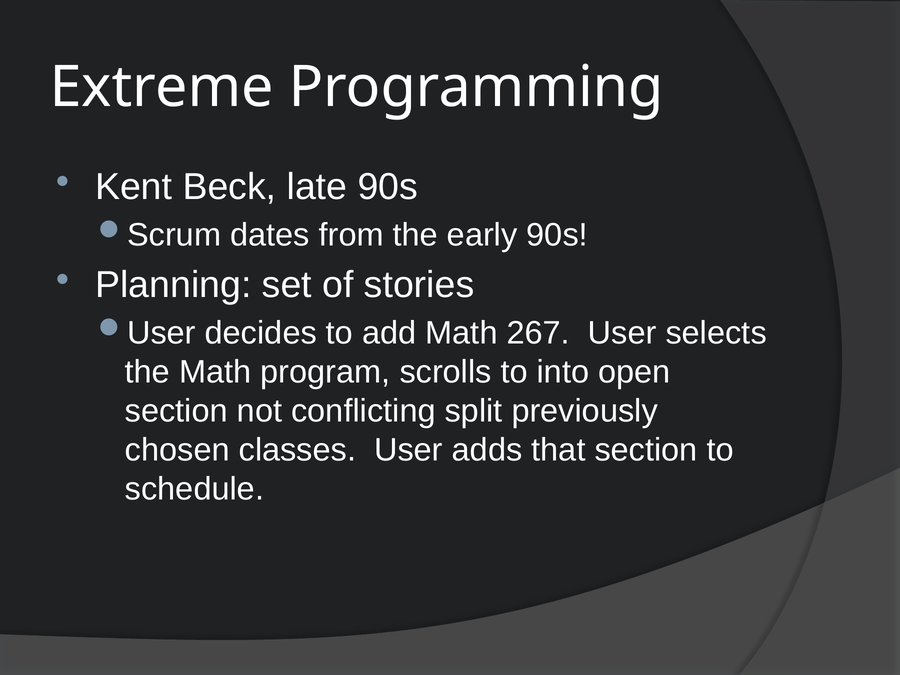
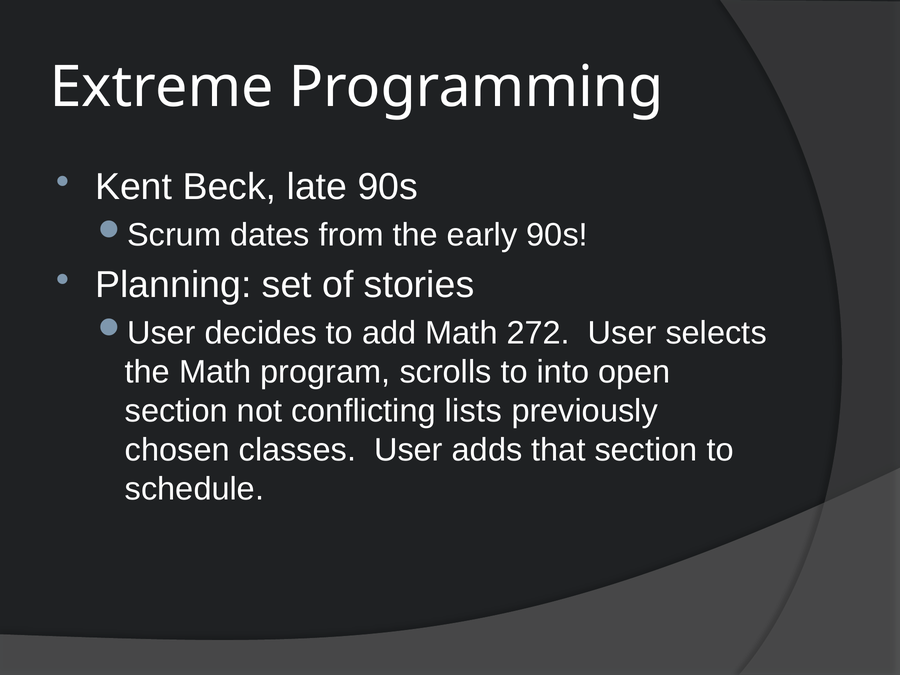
267: 267 -> 272
split: split -> lists
